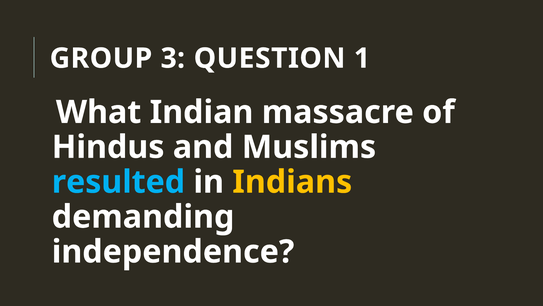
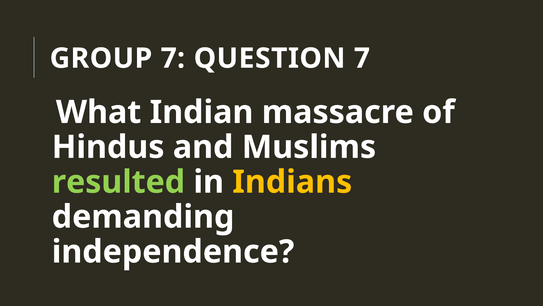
GROUP 3: 3 -> 7
QUESTION 1: 1 -> 7
resulted colour: light blue -> light green
